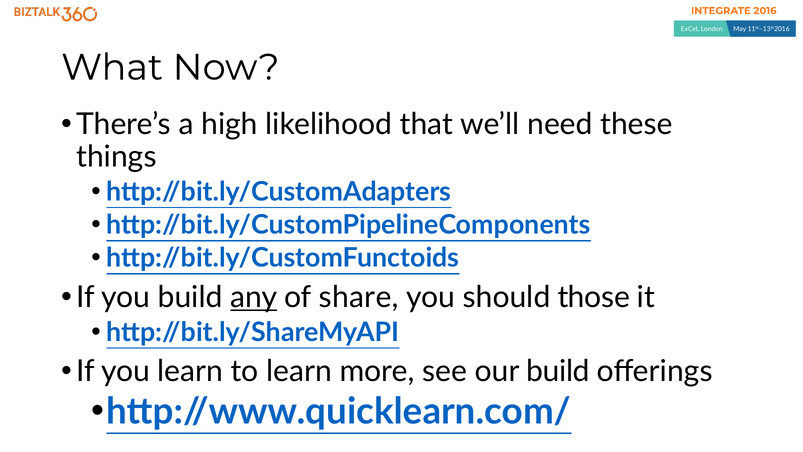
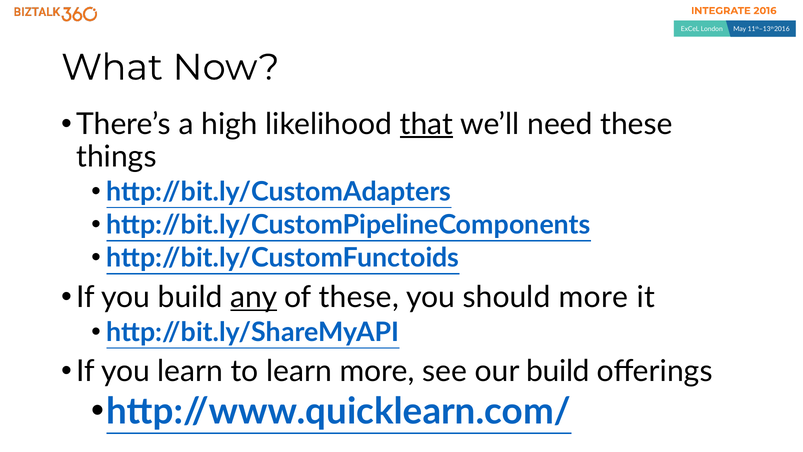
that underline: none -> present
of share: share -> these
should those: those -> more
